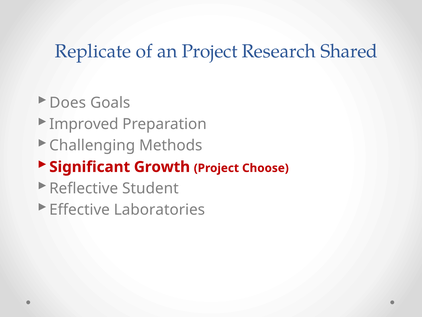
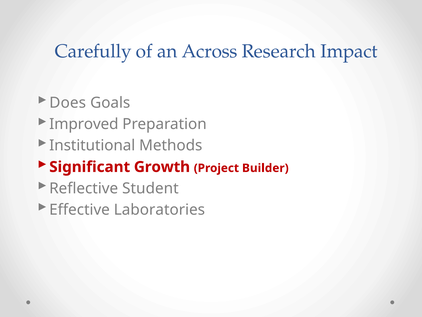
Replicate: Replicate -> Carefully
an Project: Project -> Across
Shared: Shared -> Impact
Challenging: Challenging -> Institutional
Choose: Choose -> Builder
